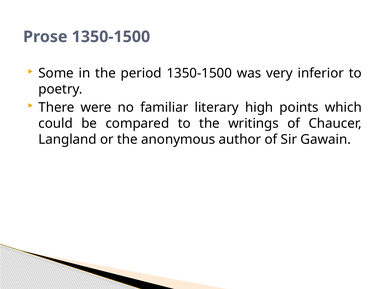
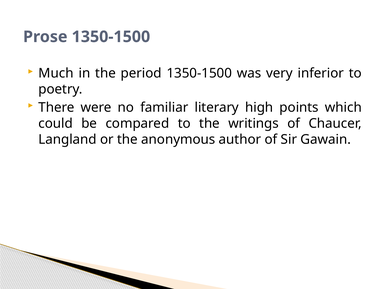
Some: Some -> Much
